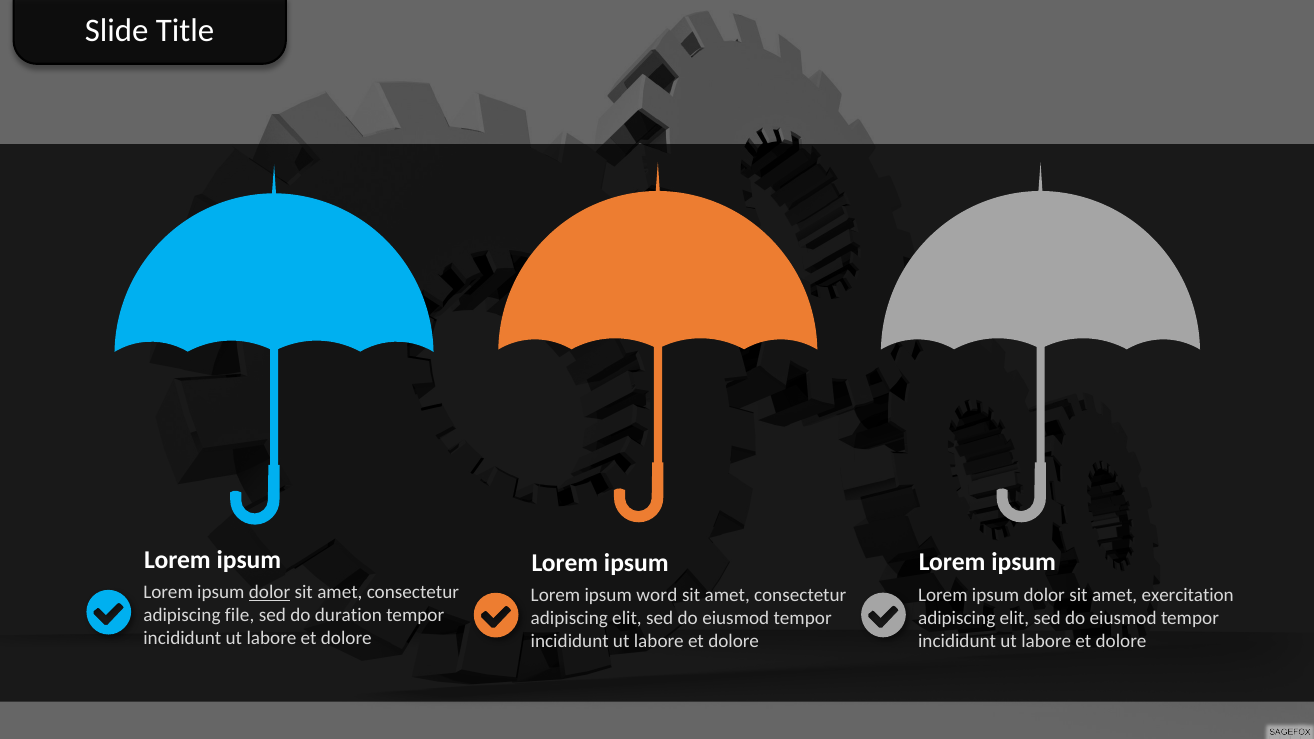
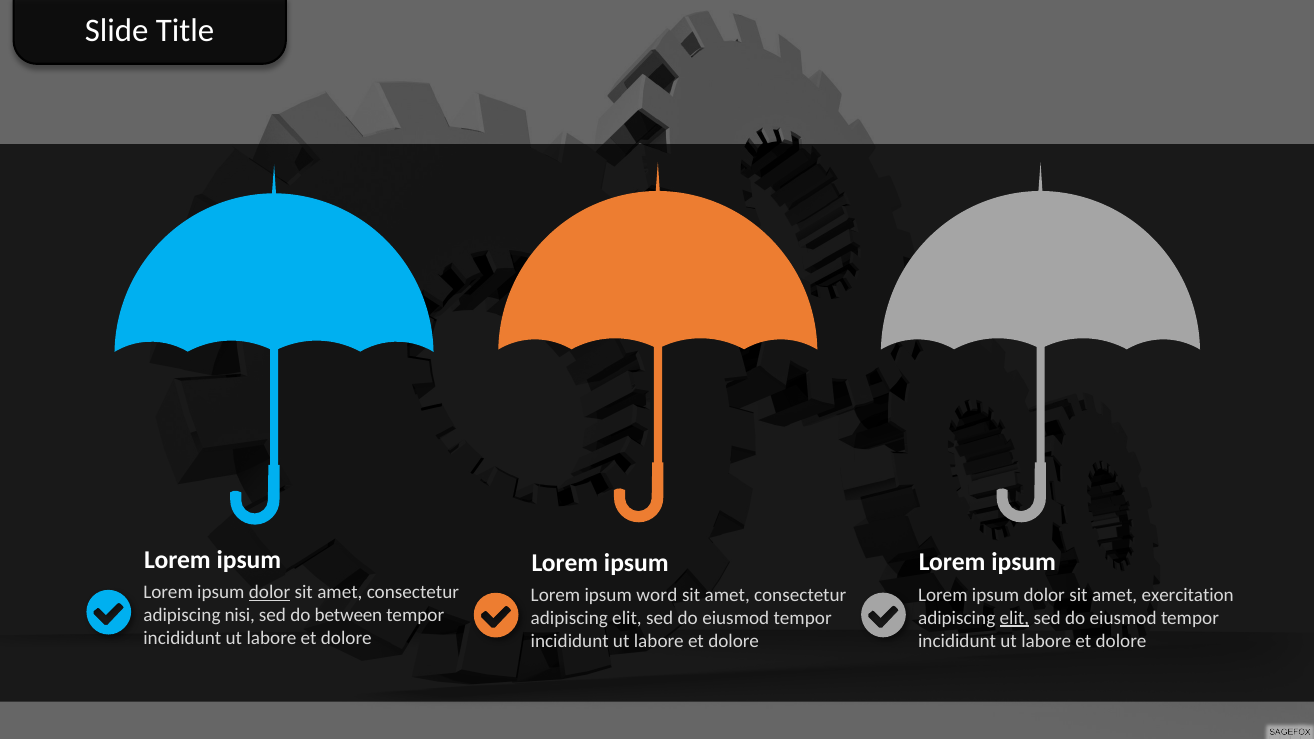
file: file -> nisi
duration: duration -> between
elit at (1014, 618) underline: none -> present
